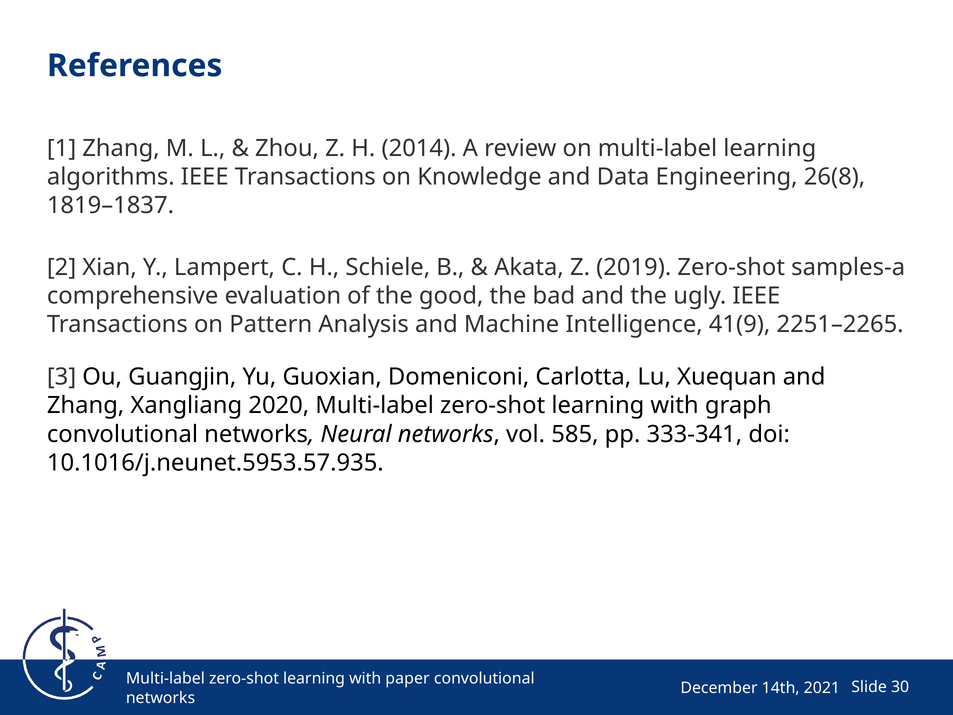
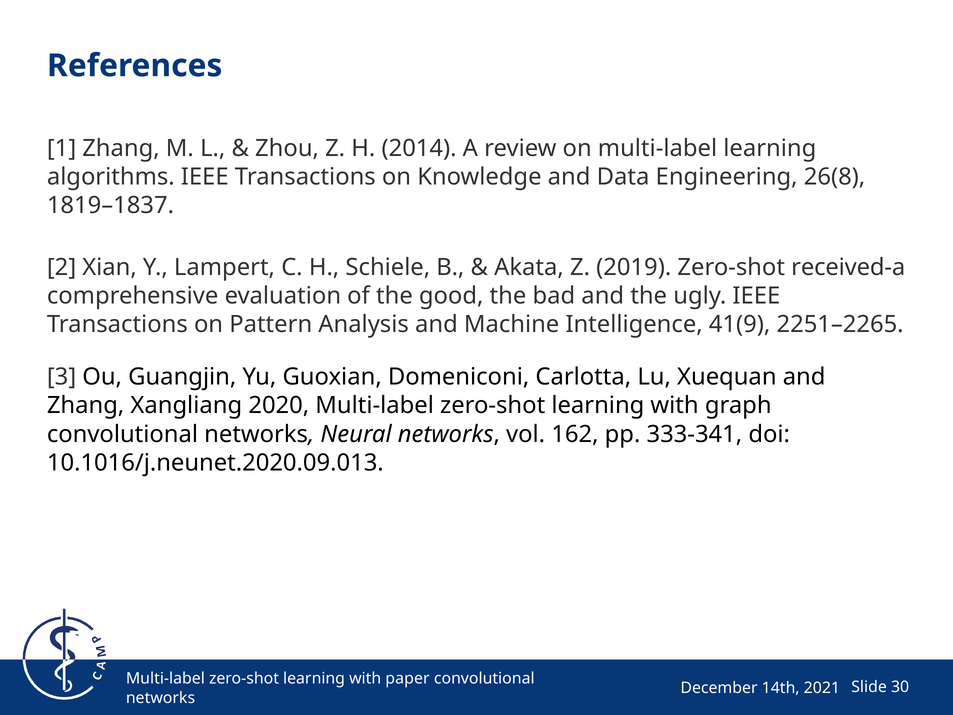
samples-a: samples-a -> received-a
585: 585 -> 162
10.1016/j.neunet.5953.57.935: 10.1016/j.neunet.5953.57.935 -> 10.1016/j.neunet.2020.09.013
